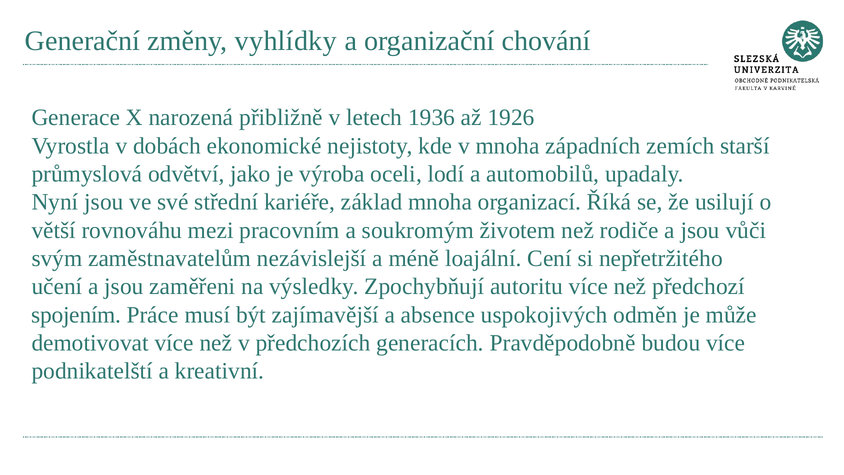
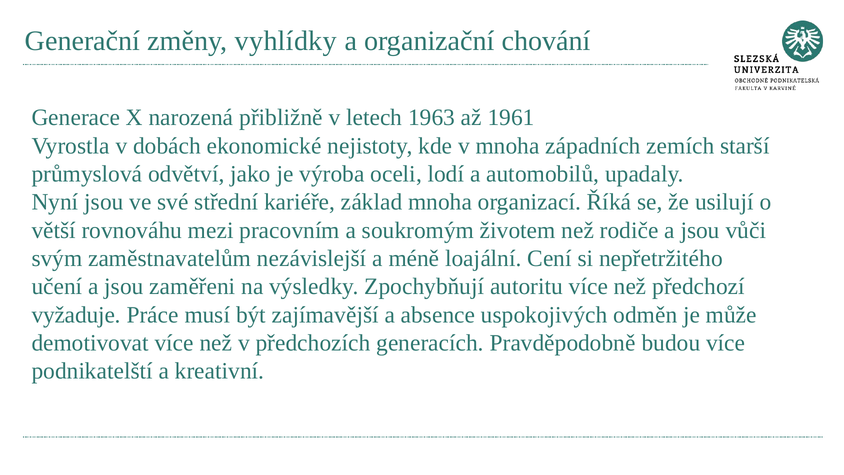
1936: 1936 -> 1963
1926: 1926 -> 1961
spojením: spojením -> vyžaduje
